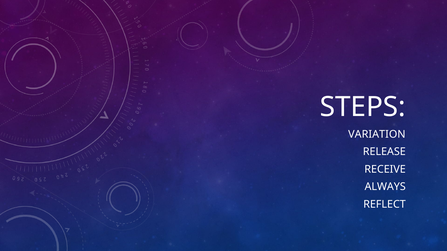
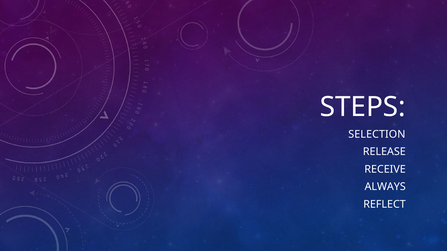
VARIATION: VARIATION -> SELECTION
